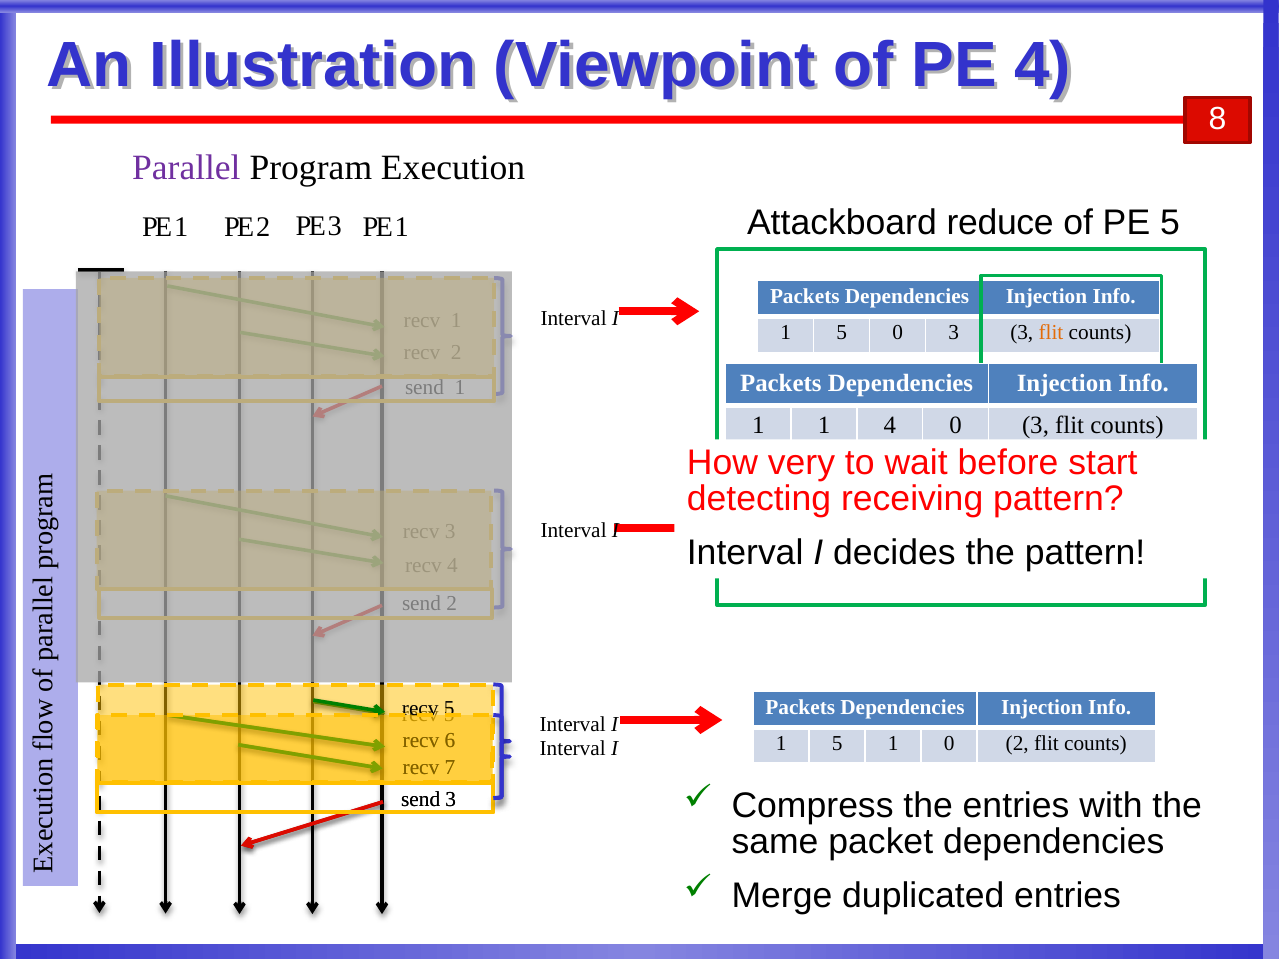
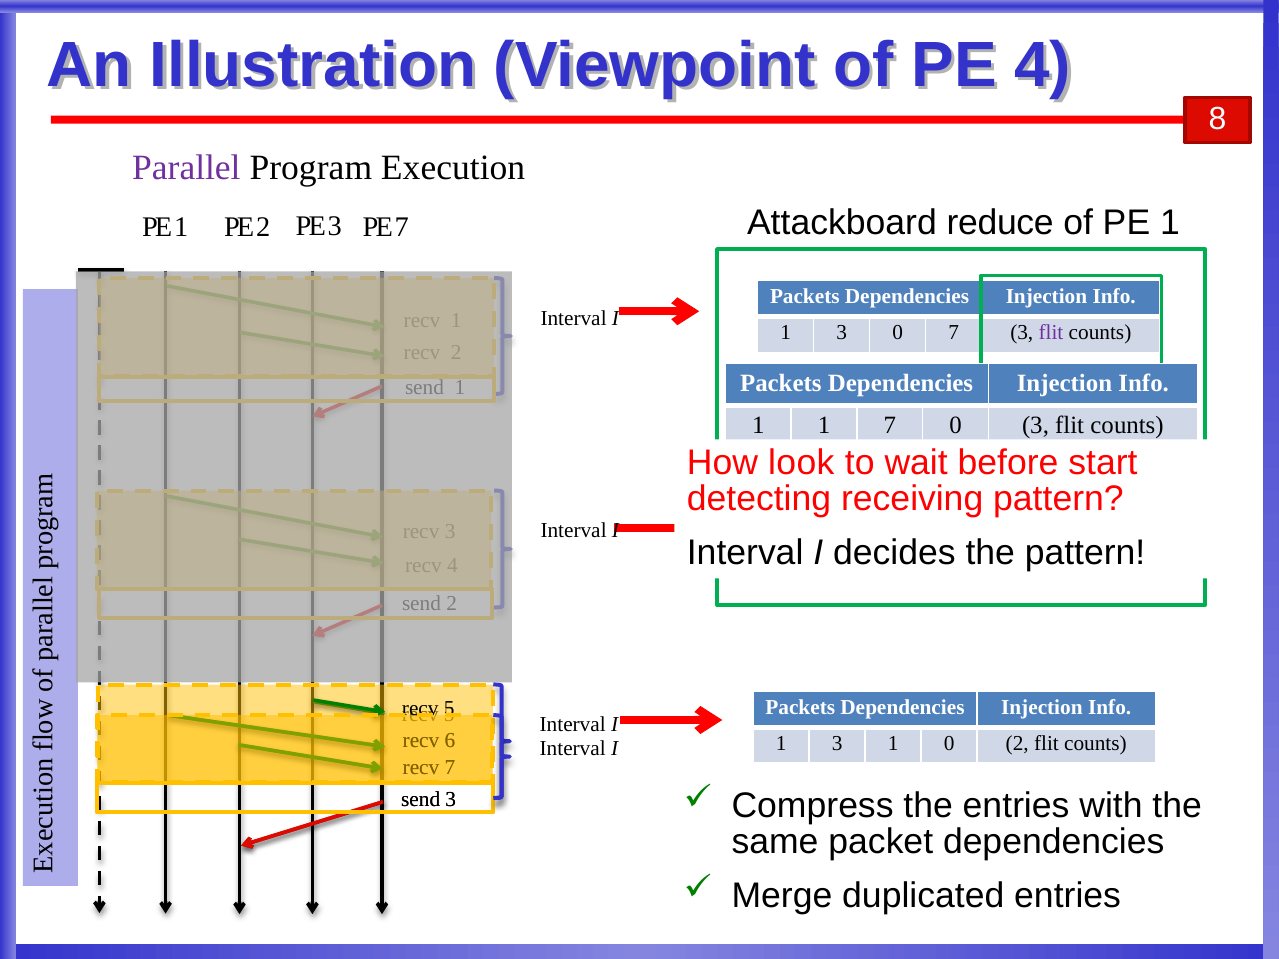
of PE 5: 5 -> 1
3 PE 1: 1 -> 7
5 at (842, 333): 5 -> 3
3 at (954, 333): 3 -> 7
flit at (1051, 333) colour: orange -> purple
1 4: 4 -> 7
very: very -> look
5 at (837, 744): 5 -> 3
